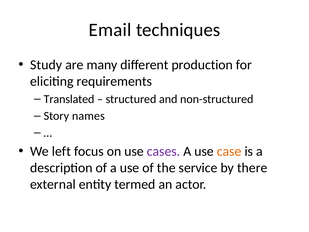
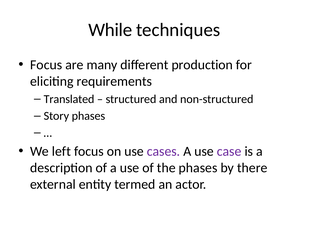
Email: Email -> While
Study at (46, 65): Study -> Focus
Story names: names -> phases
case colour: orange -> purple
the service: service -> phases
